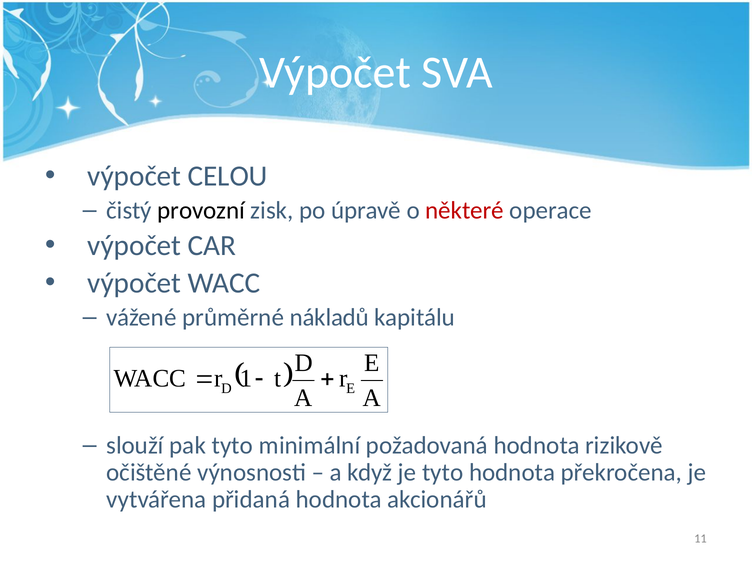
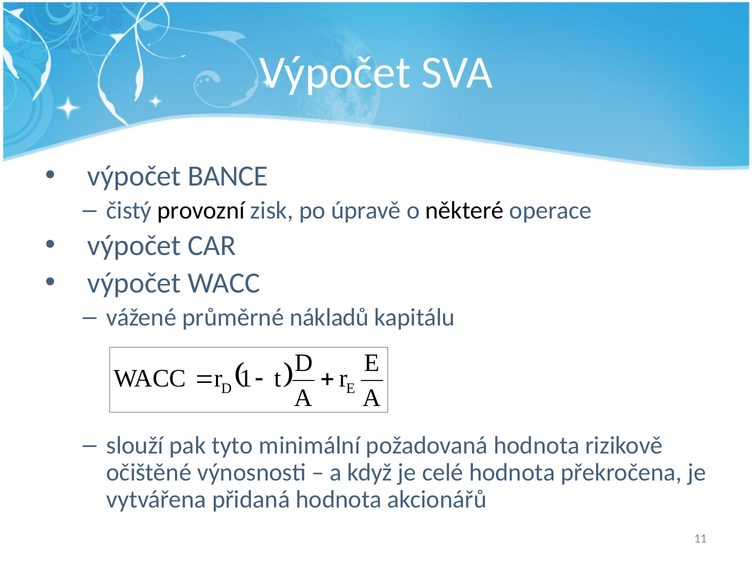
CELOU: CELOU -> BANCE
některé colour: red -> black
je tyto: tyto -> celé
